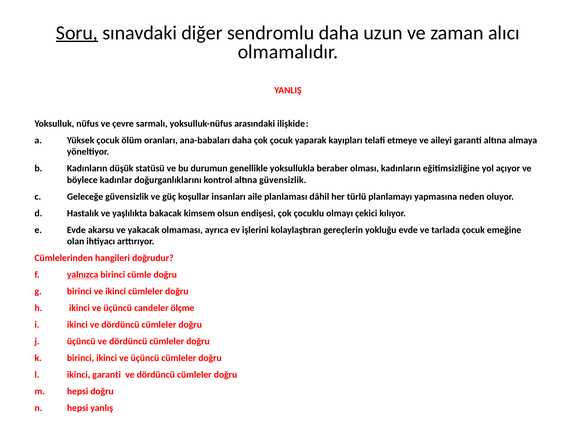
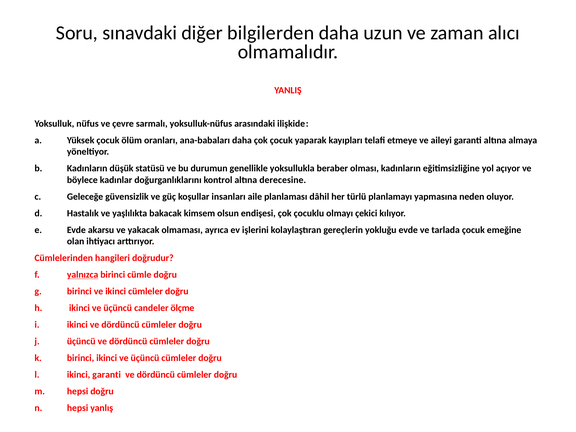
Soru underline: present -> none
sendromlu: sendromlu -> bilgilerden
altına güvensizlik: güvensizlik -> derecesine
